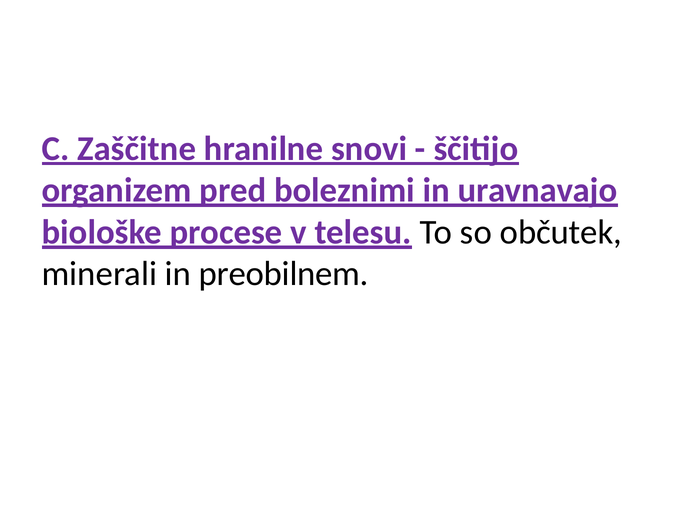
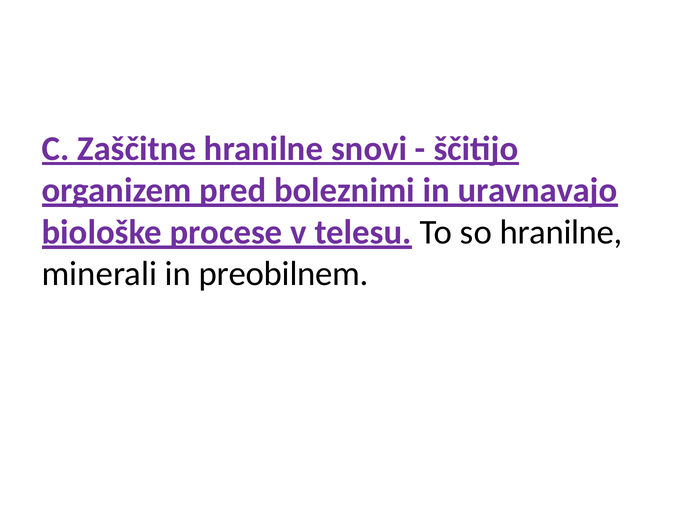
so občutek: občutek -> hranilne
